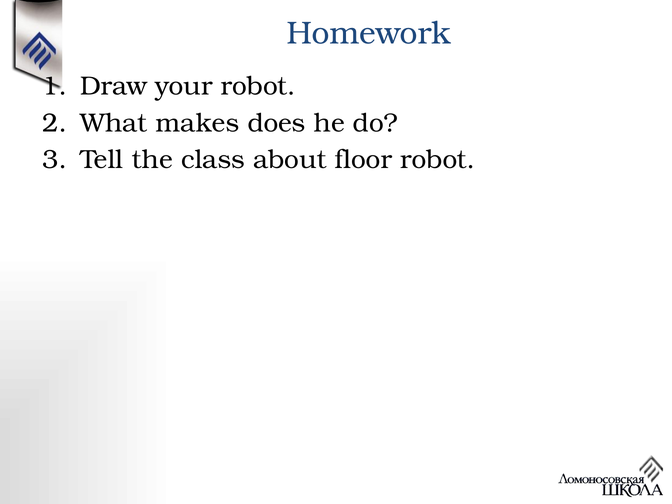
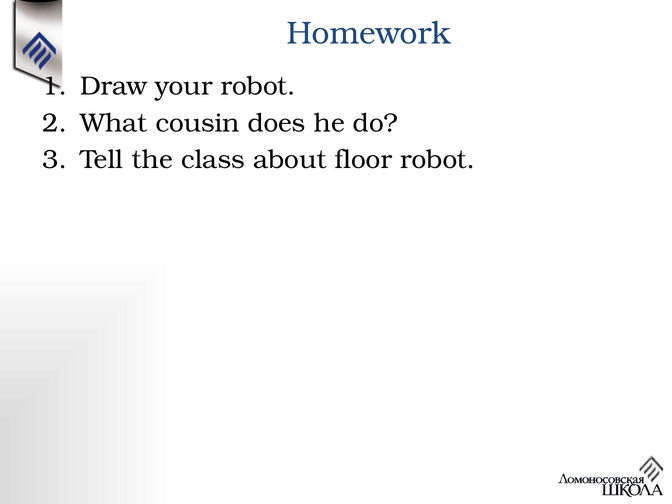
makes: makes -> cousin
